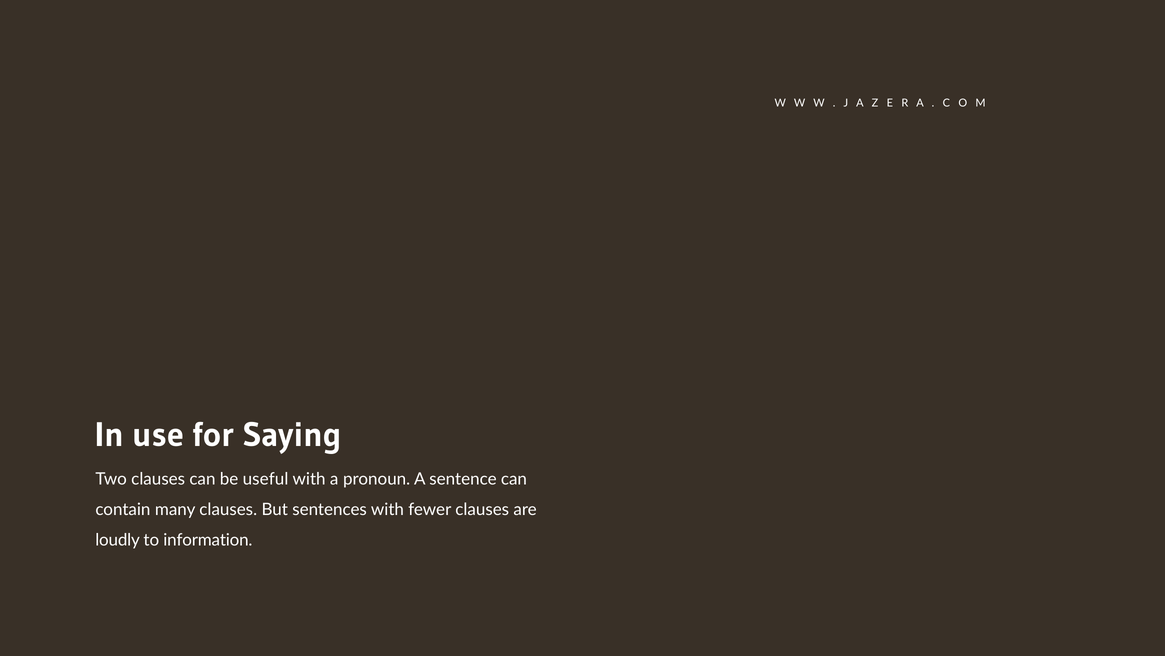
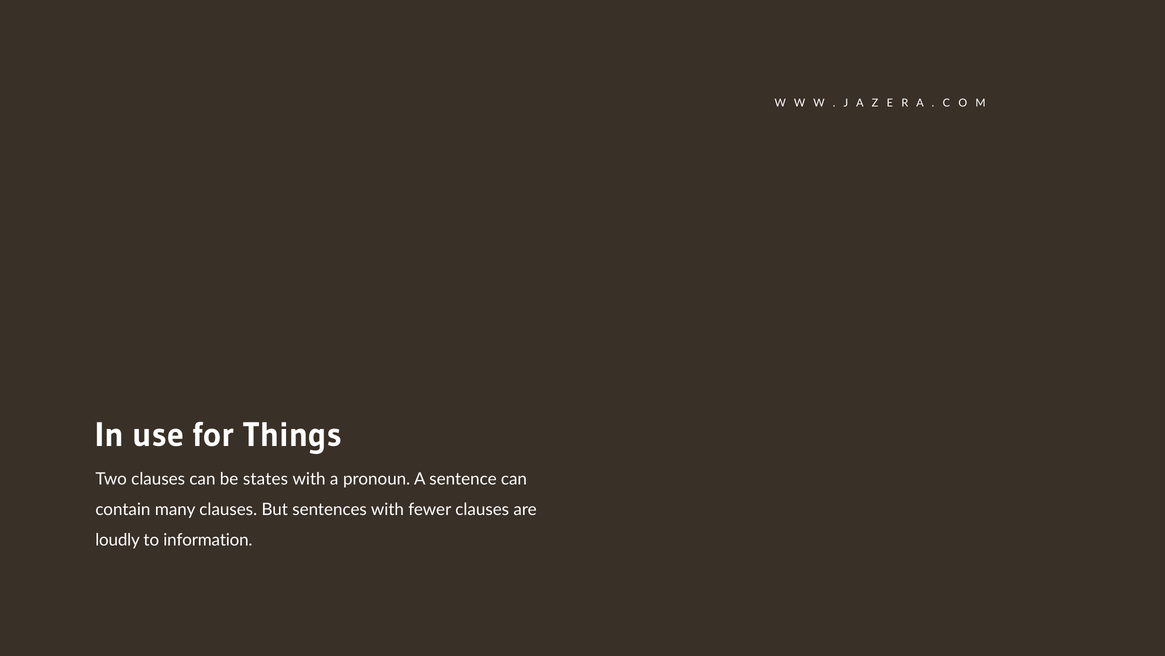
Saying: Saying -> Things
useful: useful -> states
